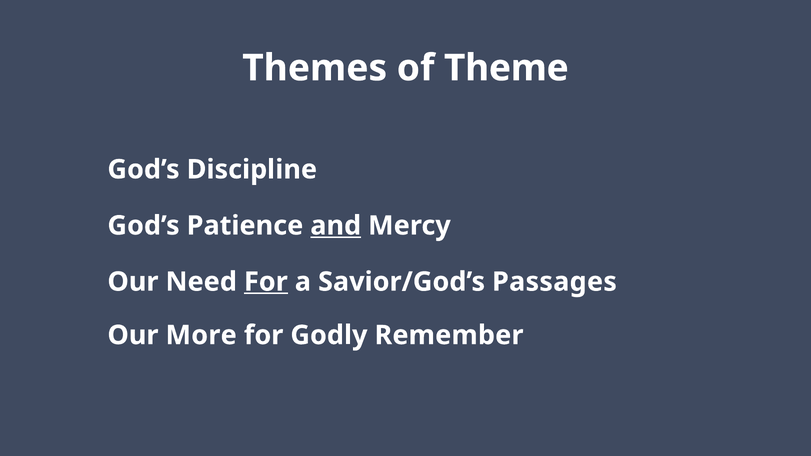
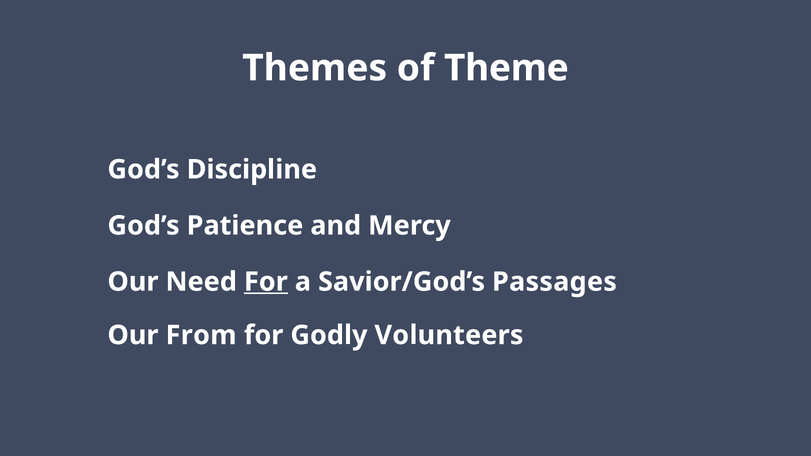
and underline: present -> none
More: More -> From
Remember: Remember -> Volunteers
